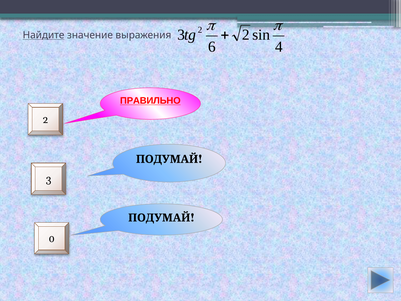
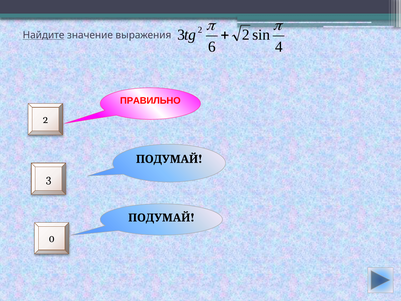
ПРАВИЛЬНО underline: present -> none
